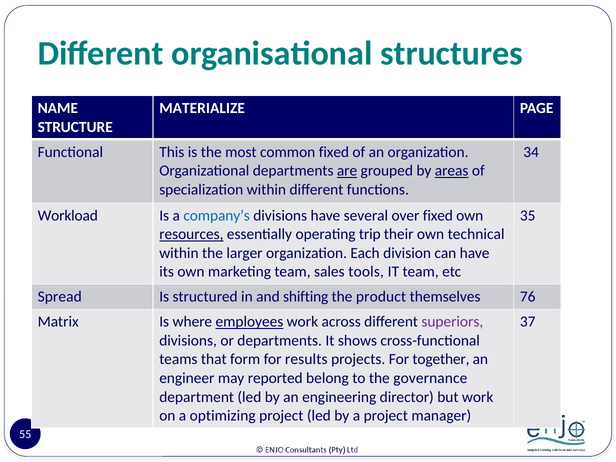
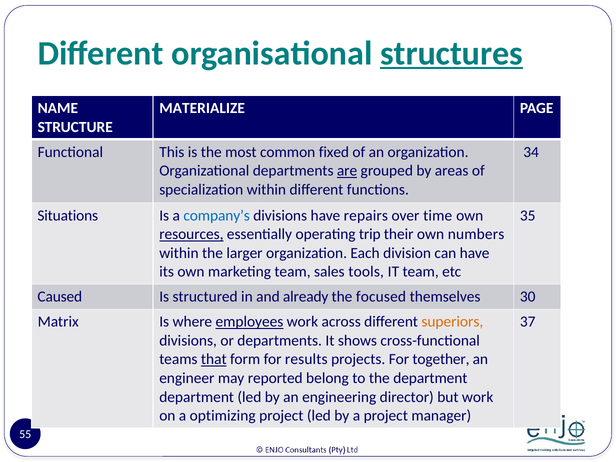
structures underline: none -> present
areas underline: present -> none
Workload: Workload -> Situations
several: several -> repairs
over fixed: fixed -> time
technical: technical -> numbers
Spread: Spread -> Caused
shifting: shifting -> already
product: product -> focused
76: 76 -> 30
superiors colour: purple -> orange
that underline: none -> present
the governance: governance -> department
